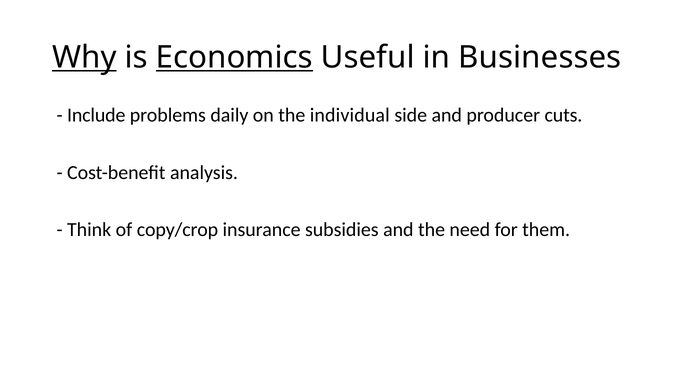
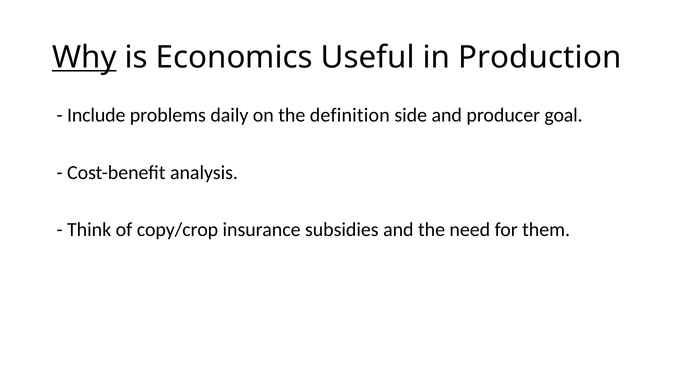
Economics underline: present -> none
Businesses: Businesses -> Production
individual: individual -> definition
cuts: cuts -> goal
